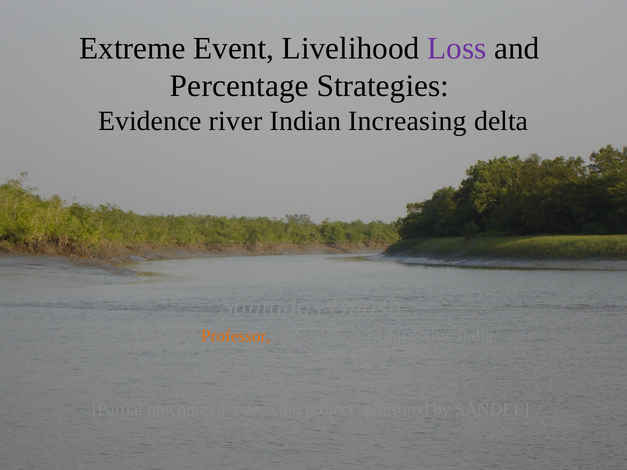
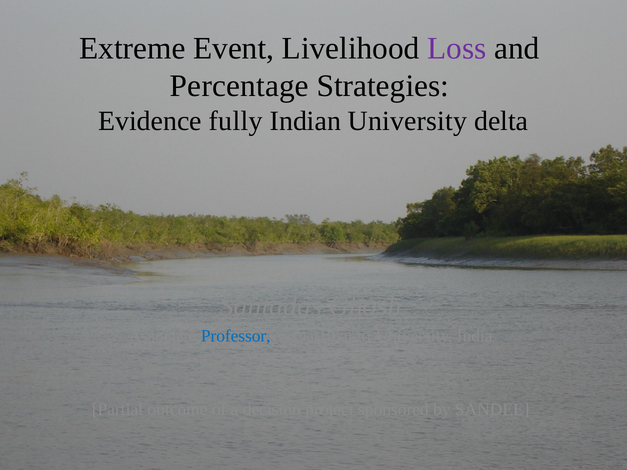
river: river -> fully
Indian Increasing: Increasing -> University
Professor colour: orange -> blue
